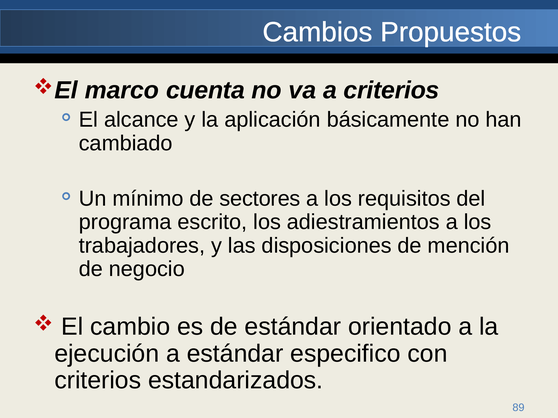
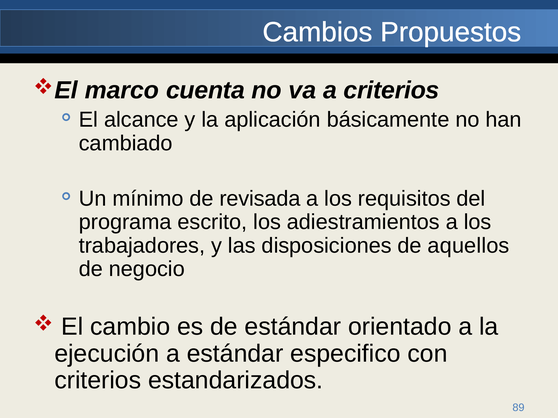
sectores: sectores -> revisada
mención: mención -> aquellos
